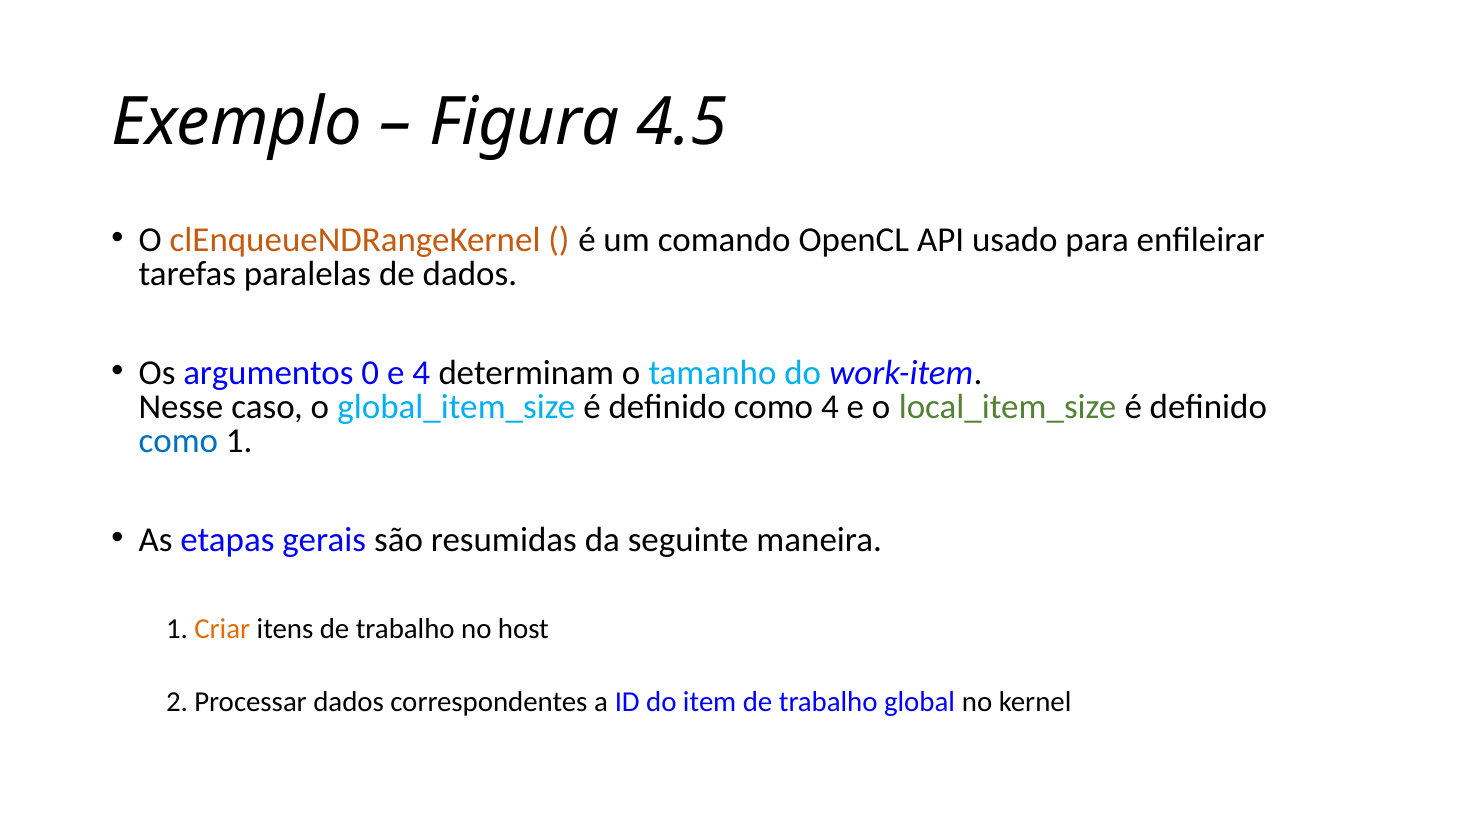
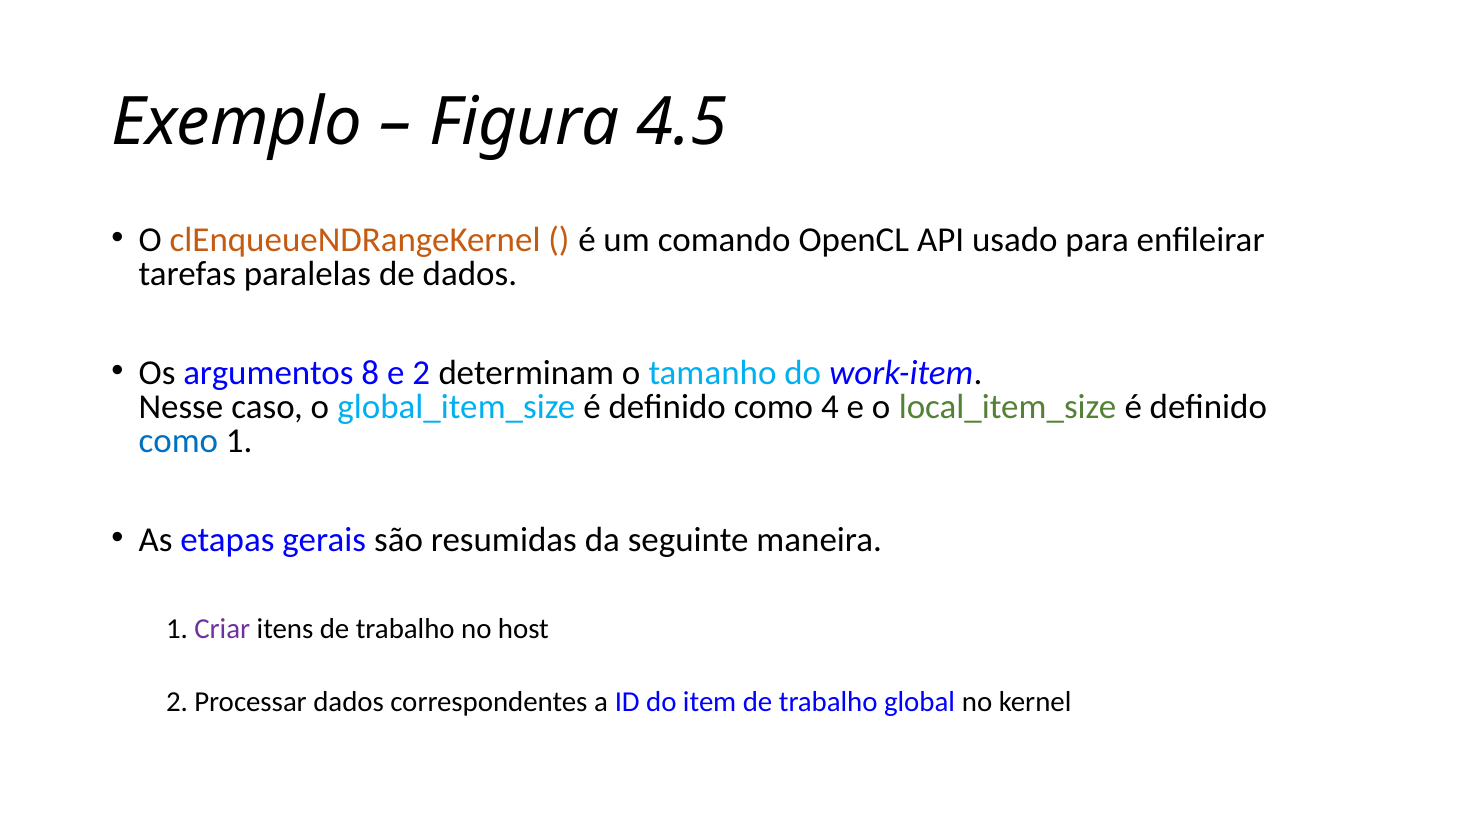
0: 0 -> 8
e 4: 4 -> 2
Criar colour: orange -> purple
